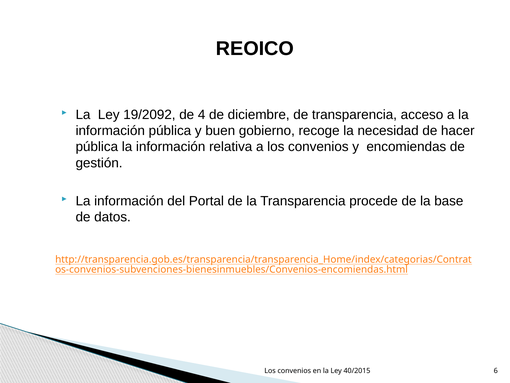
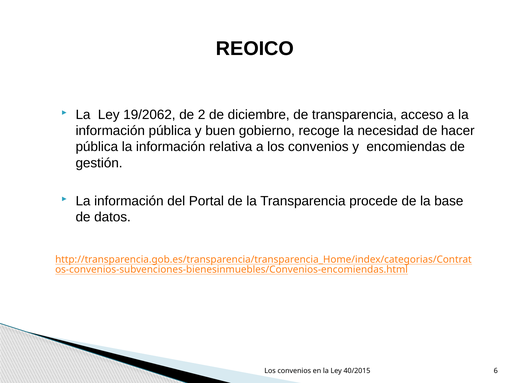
19/2092: 19/2092 -> 19/2062
4: 4 -> 2
